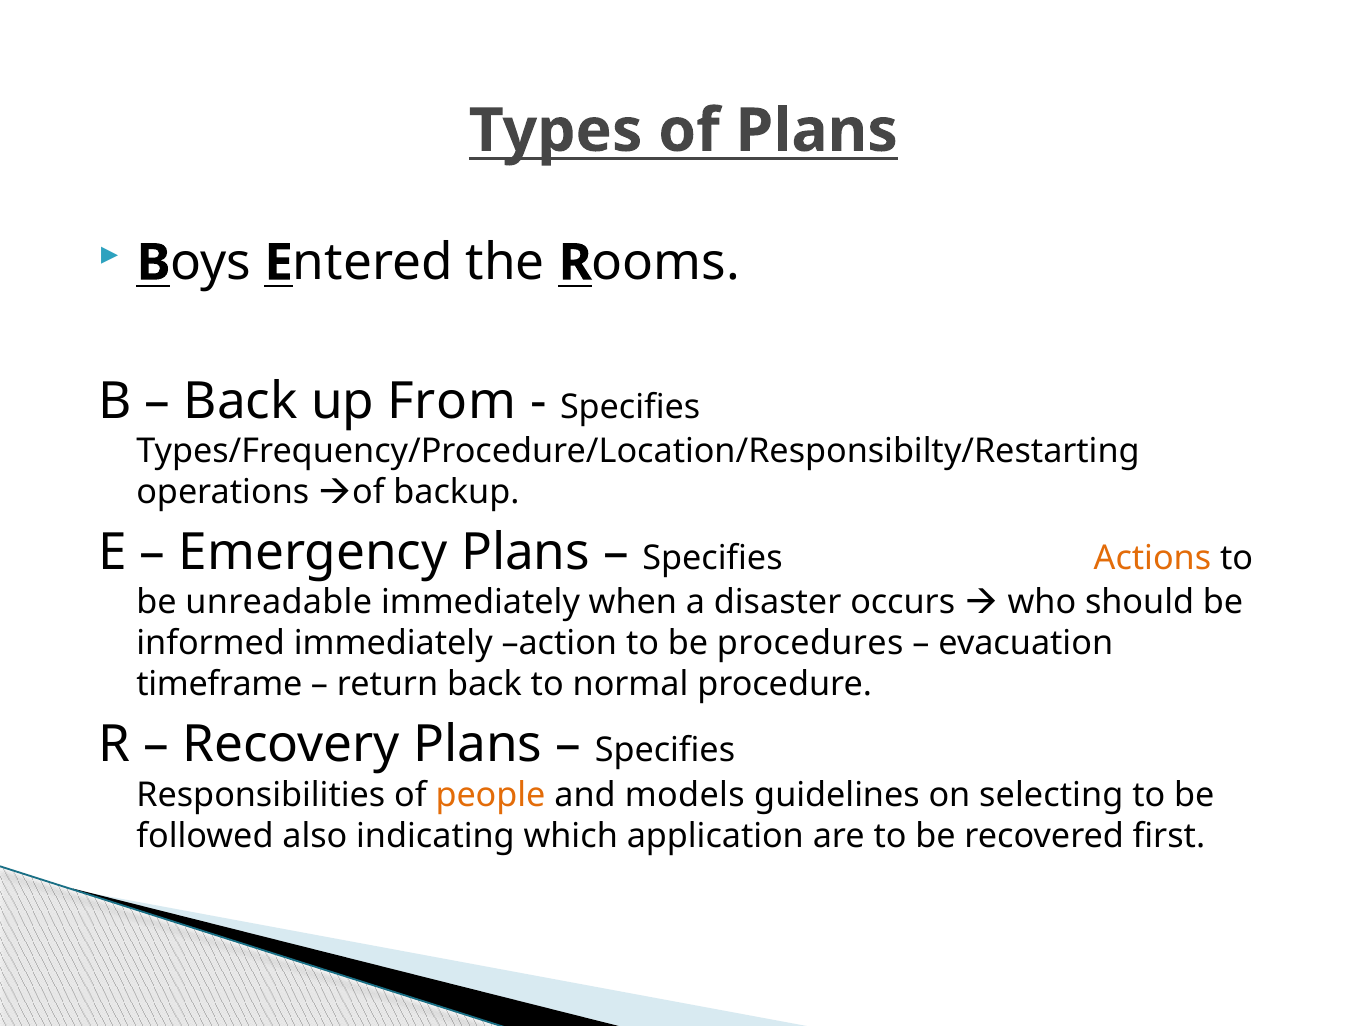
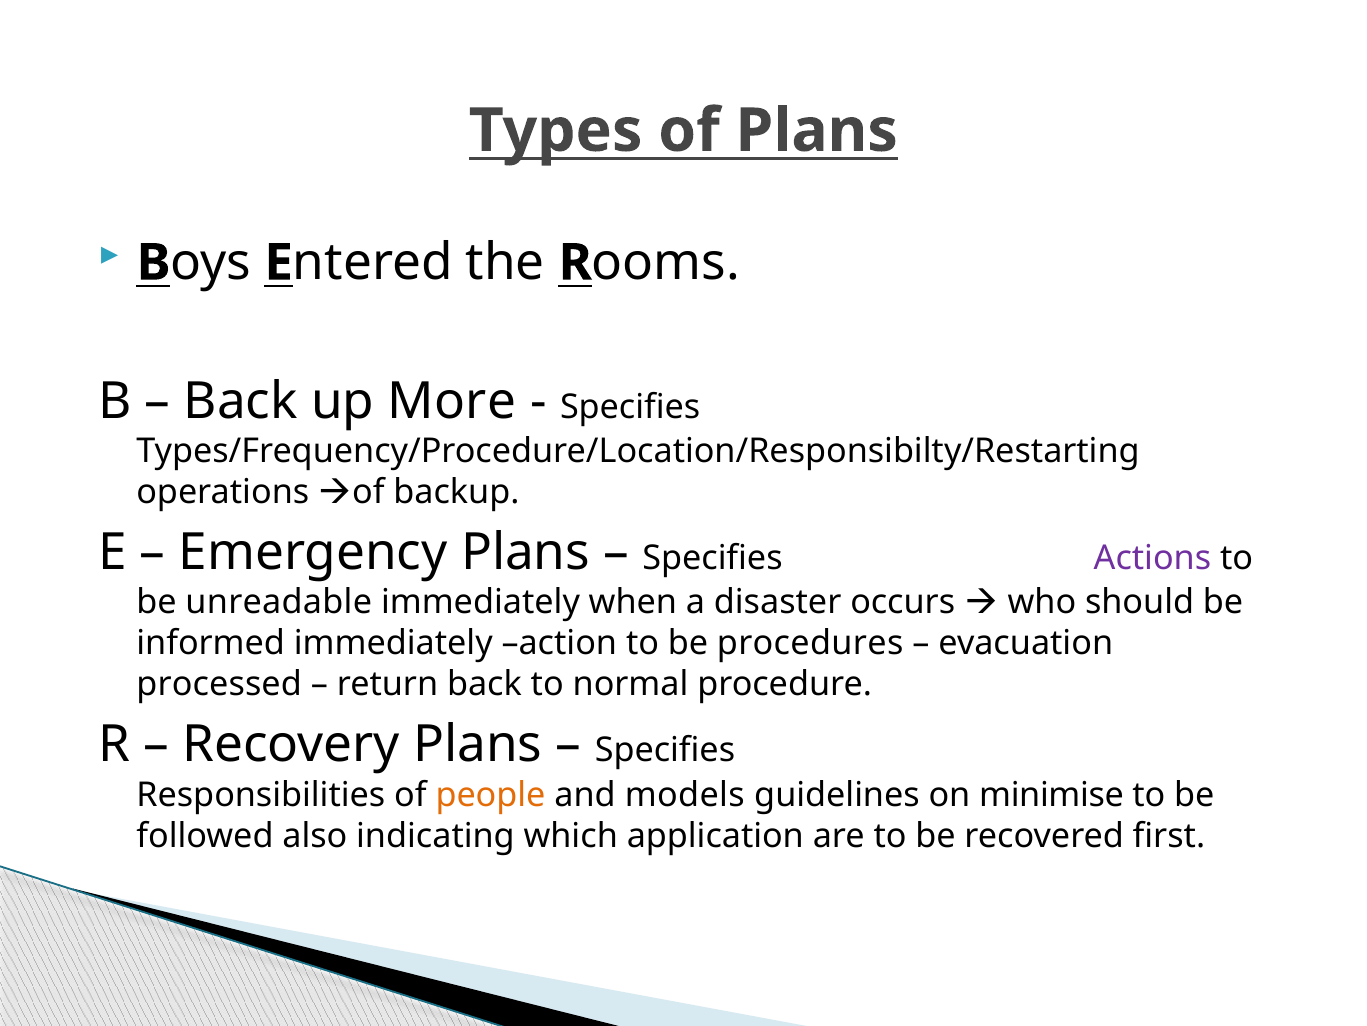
From: From -> More
Actions colour: orange -> purple
timeframe: timeframe -> processed
selecting: selecting -> minimise
